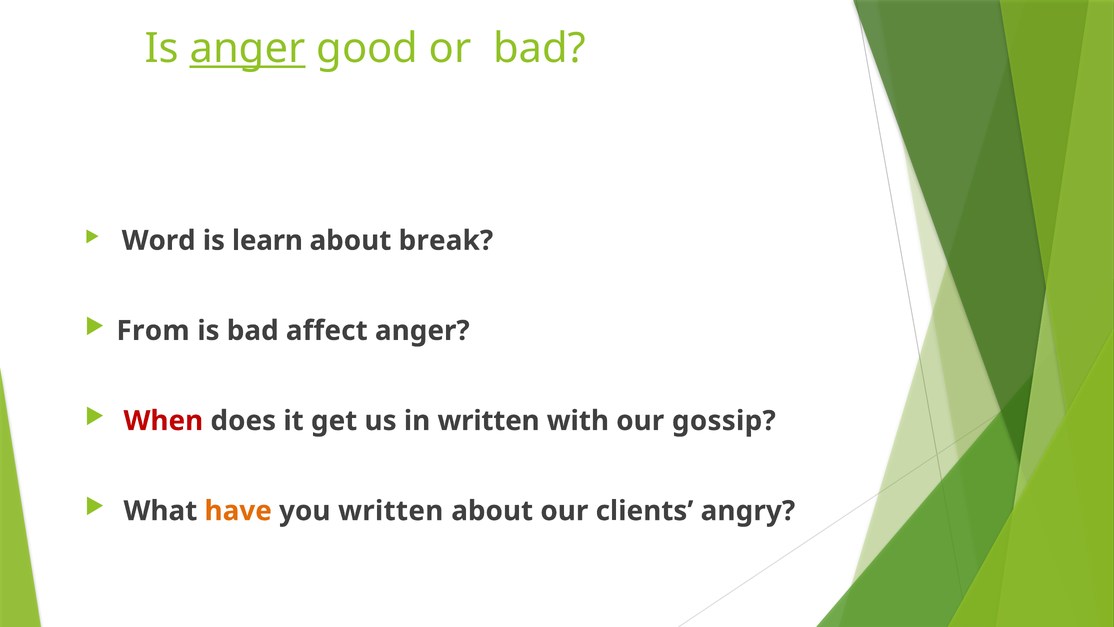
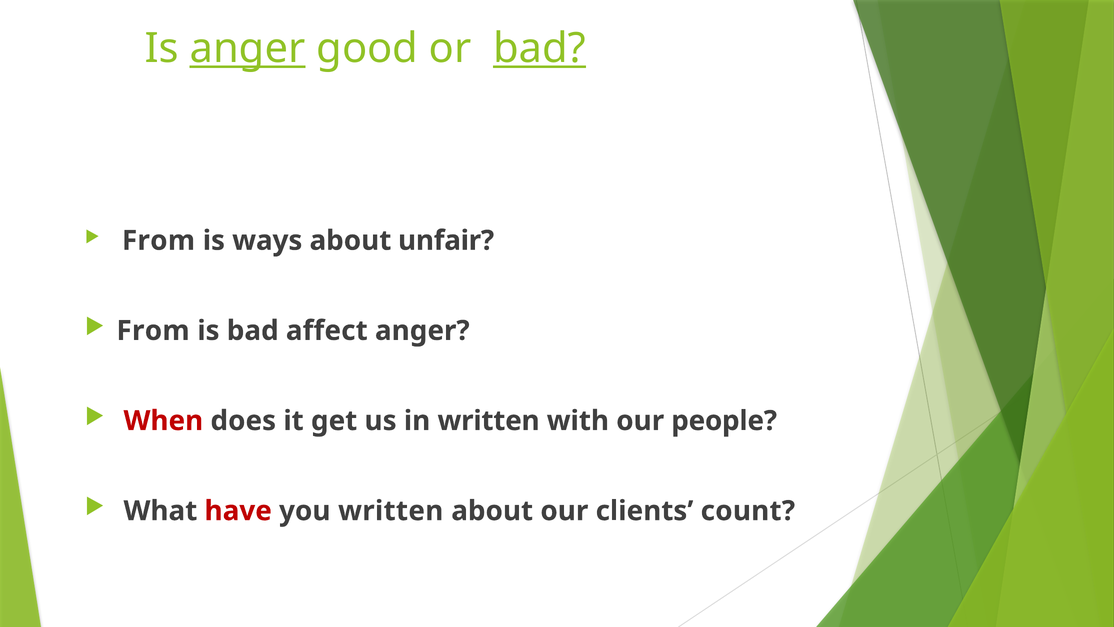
bad at (540, 49) underline: none -> present
Word at (159, 240): Word -> From
learn: learn -> ways
break: break -> unfair
gossip: gossip -> people
have colour: orange -> red
angry: angry -> count
